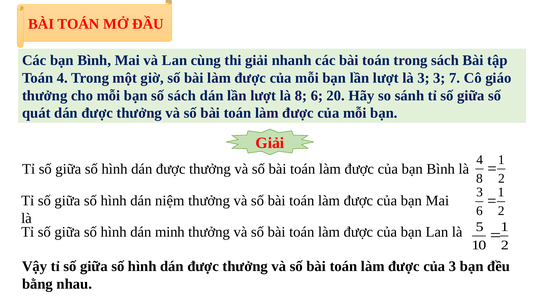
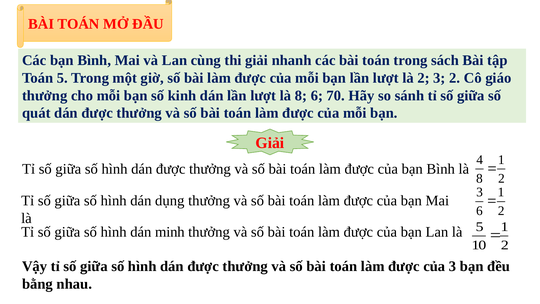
Toán 4: 4 -> 5
là 3: 3 -> 2
3 7: 7 -> 2
số sách: sách -> kinh
20: 20 -> 70
niệm: niệm -> dụng
